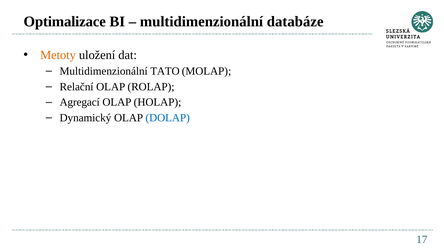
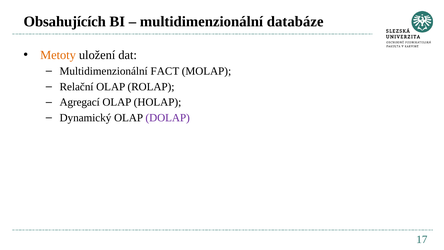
Optimalizace: Optimalizace -> Obsahujících
TATO: TATO -> FACT
DOLAP colour: blue -> purple
